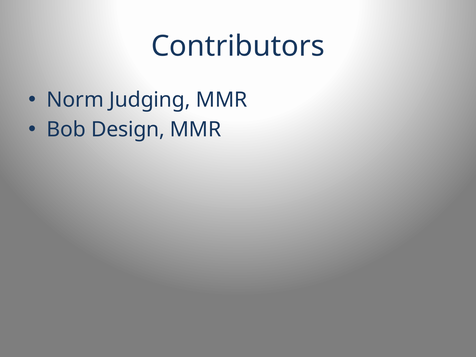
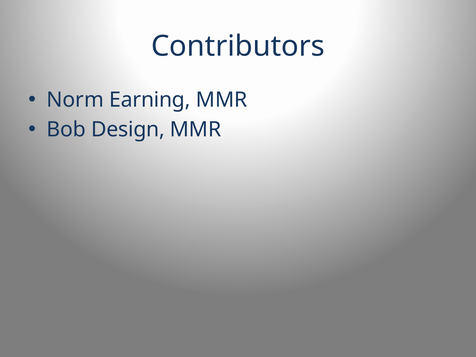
Judging: Judging -> Earning
